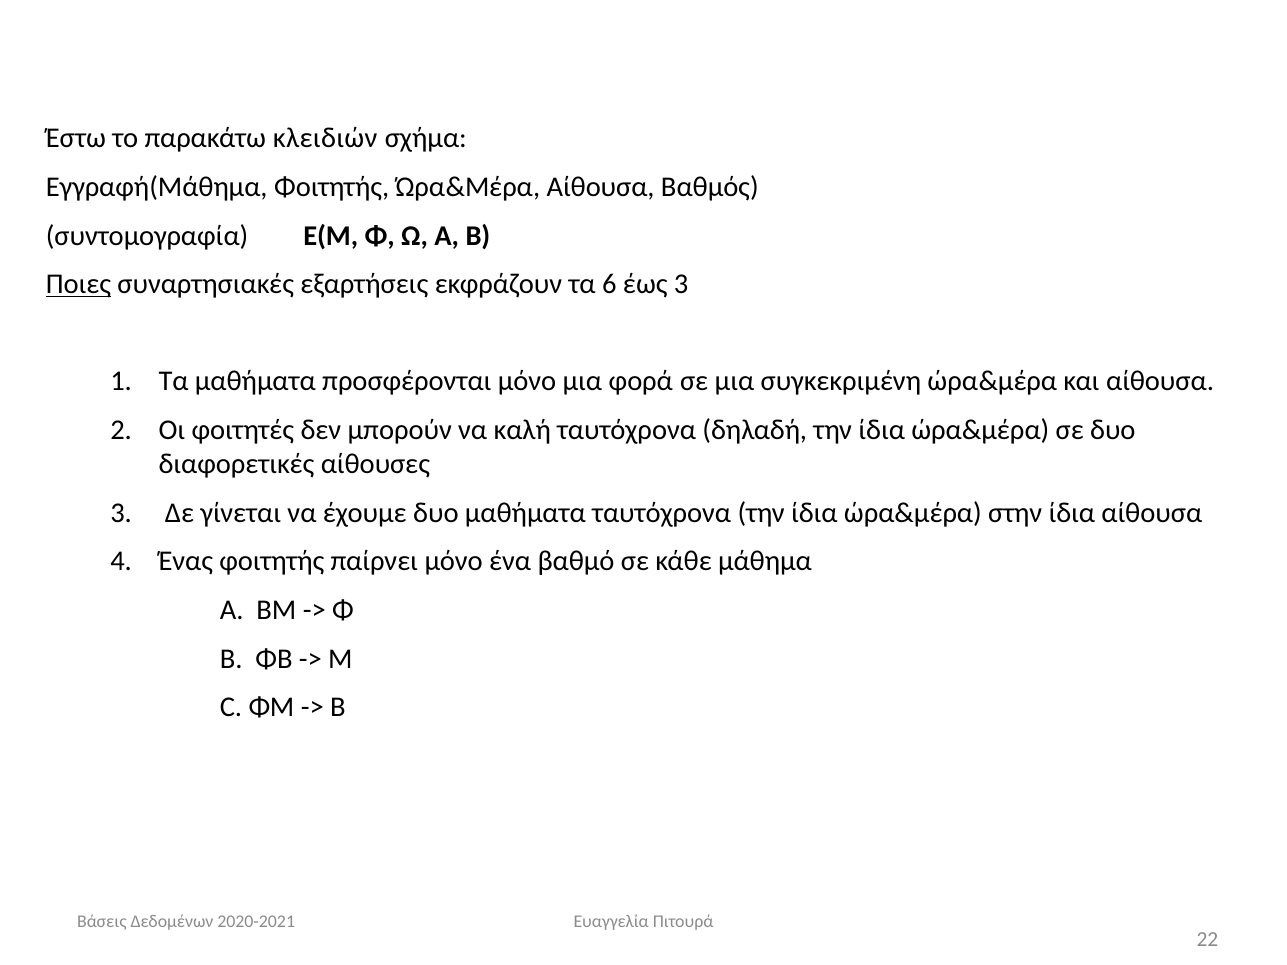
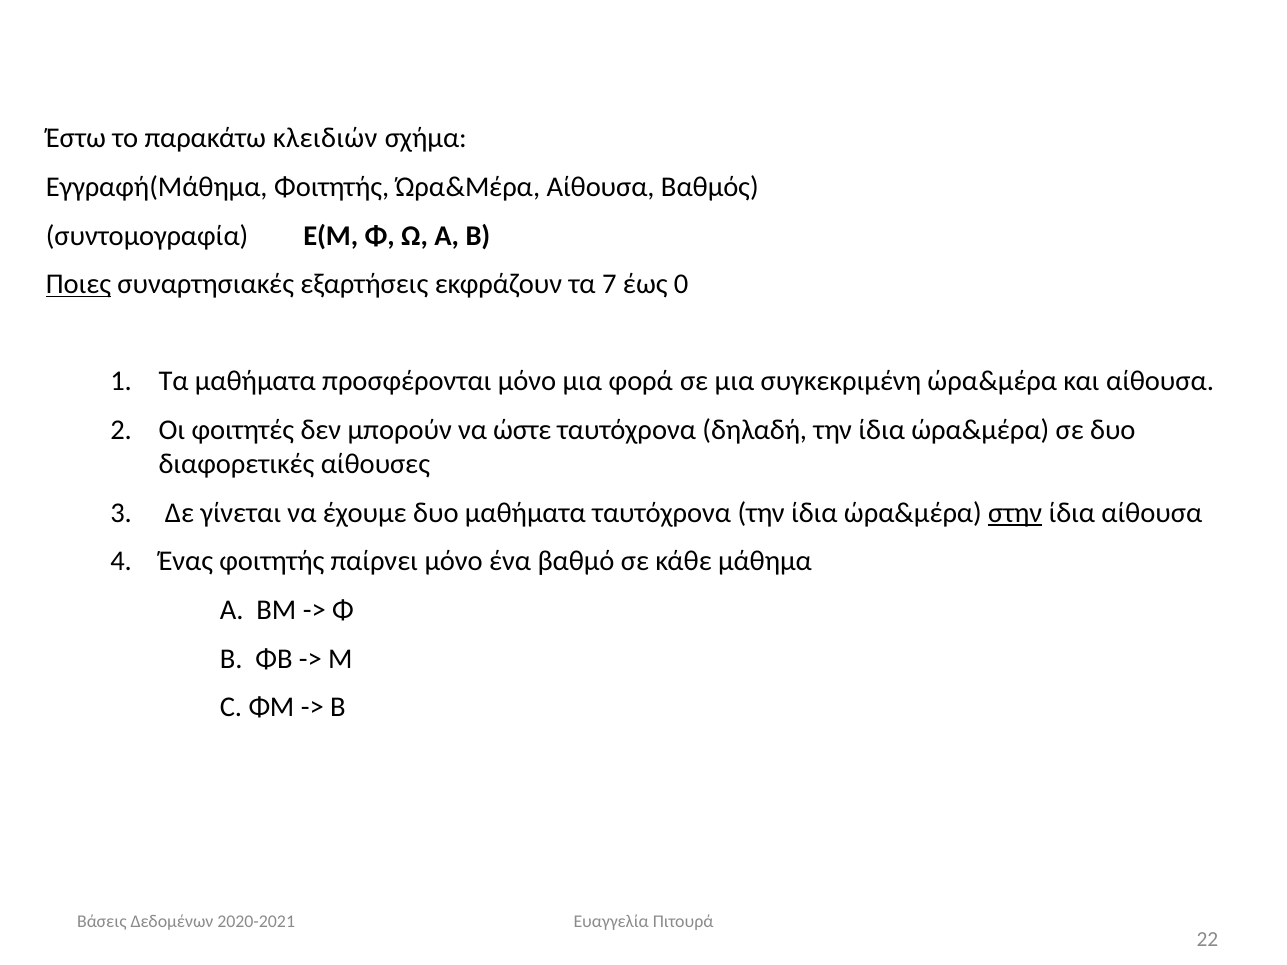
6: 6 -> 7
έως 3: 3 -> 0
καλή: καλή -> ώστε
στην underline: none -> present
